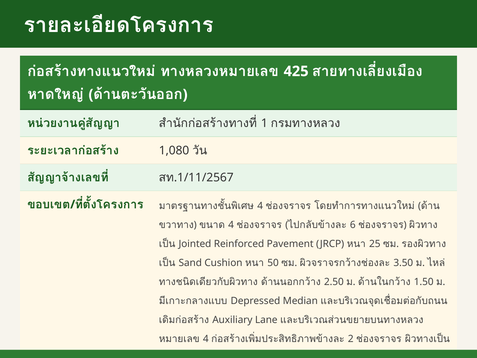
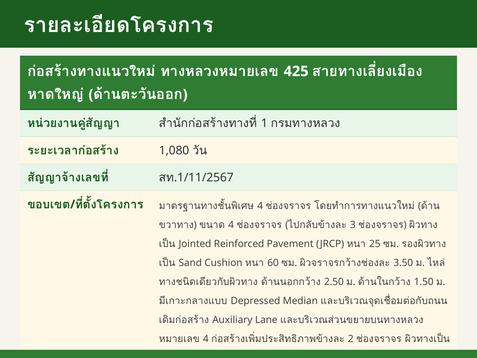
6: 6 -> 3
50: 50 -> 60
